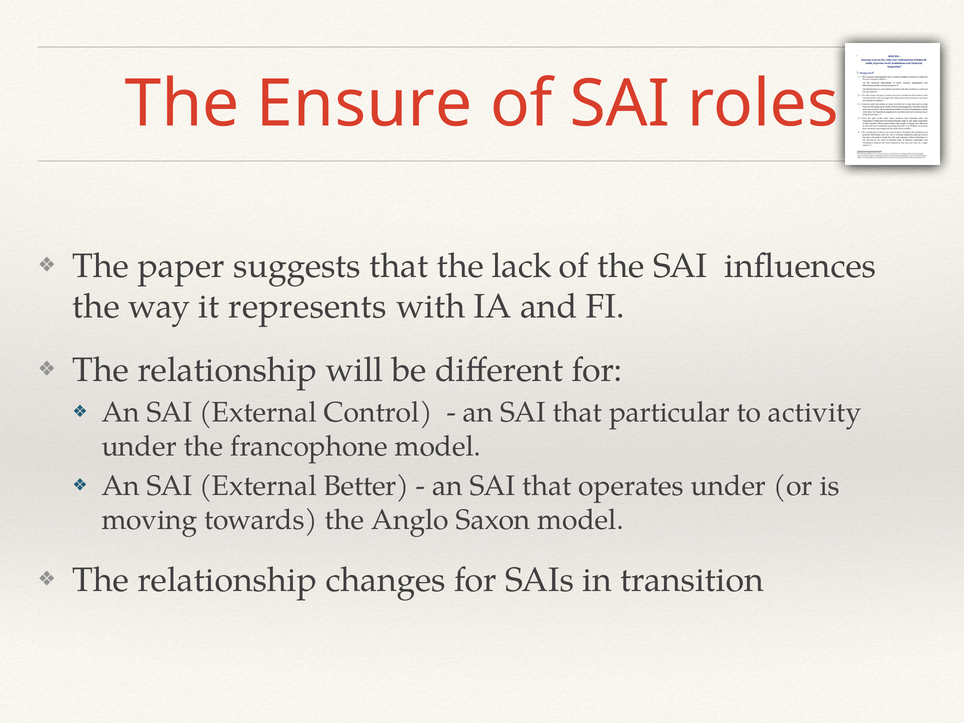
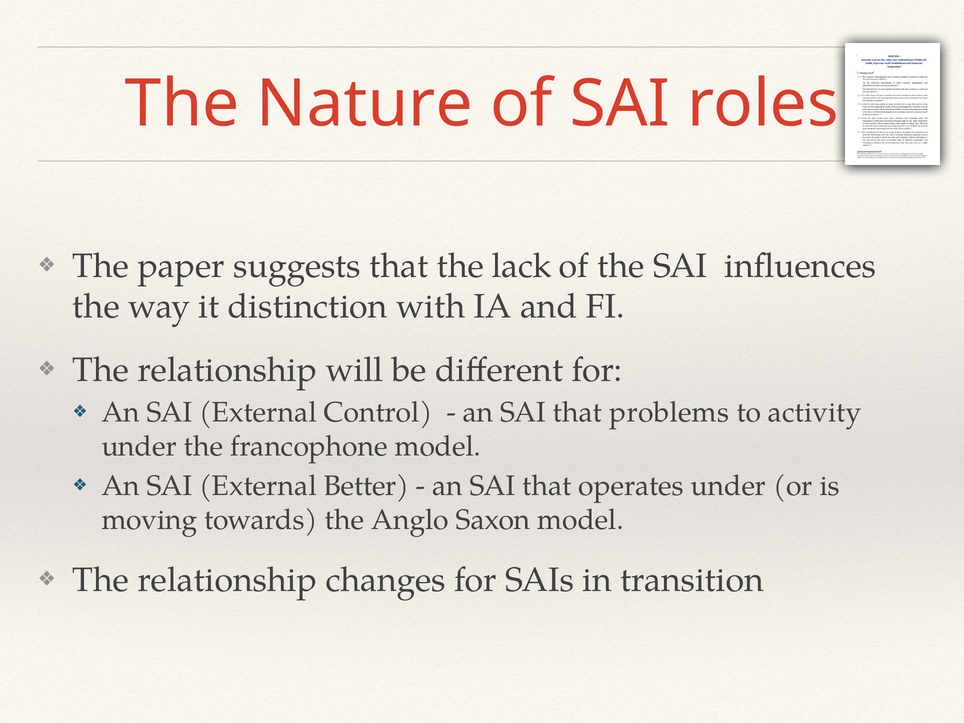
Ensure: Ensure -> Nature
represents: represents -> distinction
particular: particular -> problems
